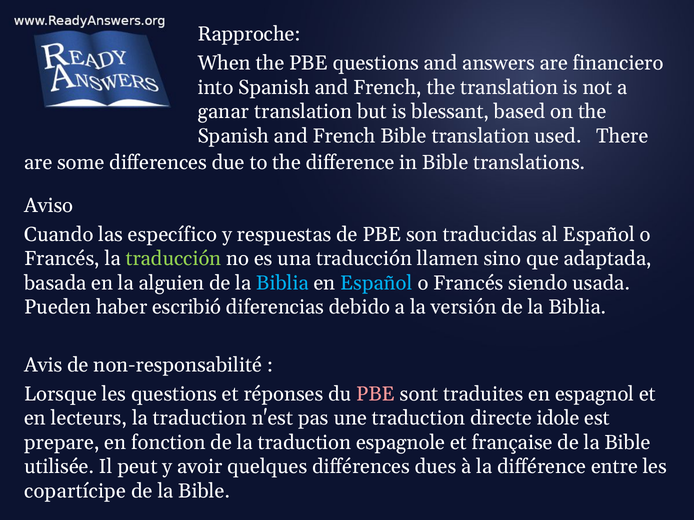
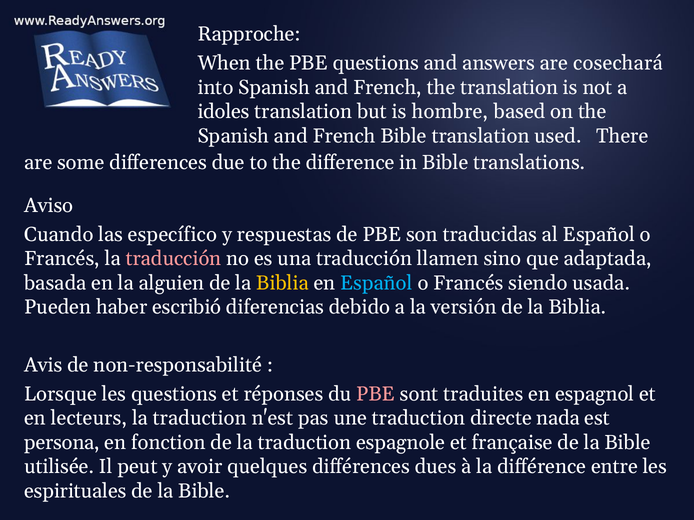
financiero: financiero -> cosechará
ganar: ganar -> idoles
blessant: blessant -> hombre
traducción at (173, 259) colour: light green -> pink
Biblia at (283, 283) colour: light blue -> yellow
idole: idole -> nada
prepare: prepare -> persona
copartícipe: copartícipe -> espirituales
